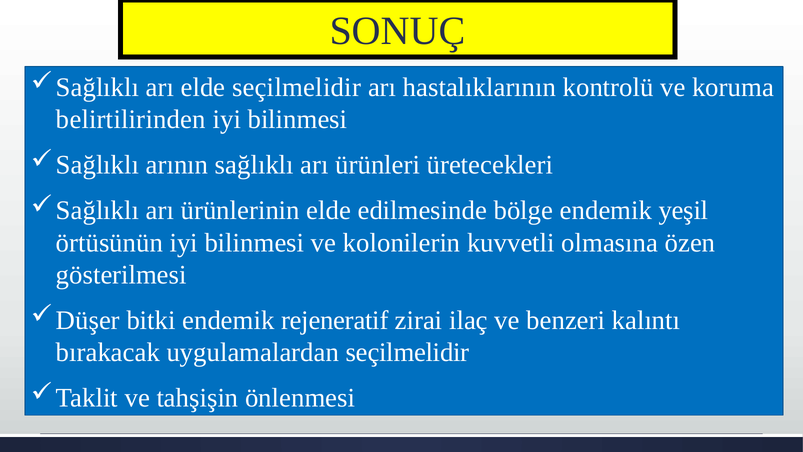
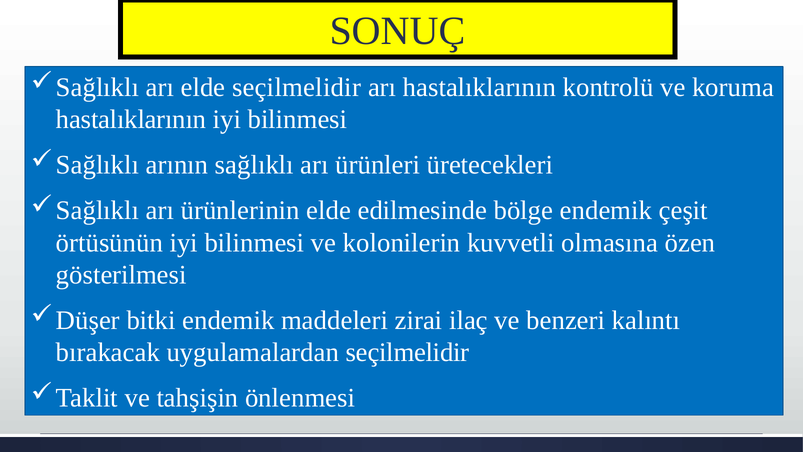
belirtilirinden at (131, 119): belirtilirinden -> hastalıklarının
yeşil: yeşil -> çeşit
rejeneratif: rejeneratif -> maddeleri
